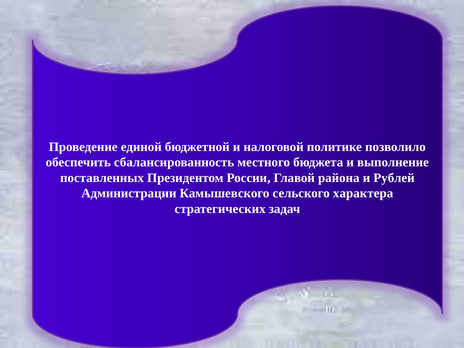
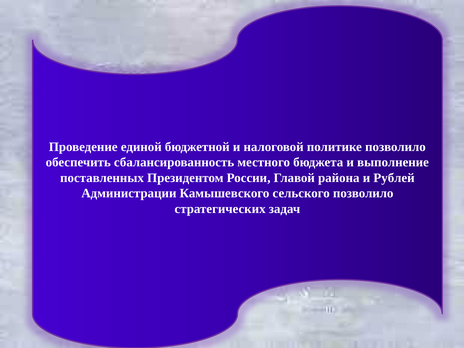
сельского характера: характера -> позволило
